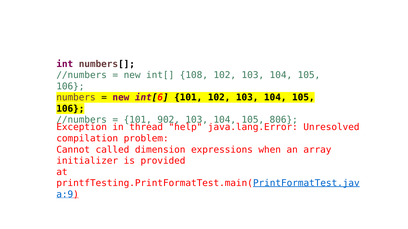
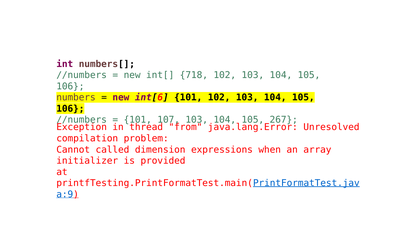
108: 108 -> 718
902: 902 -> 107
806: 806 -> 267
help: help -> from
